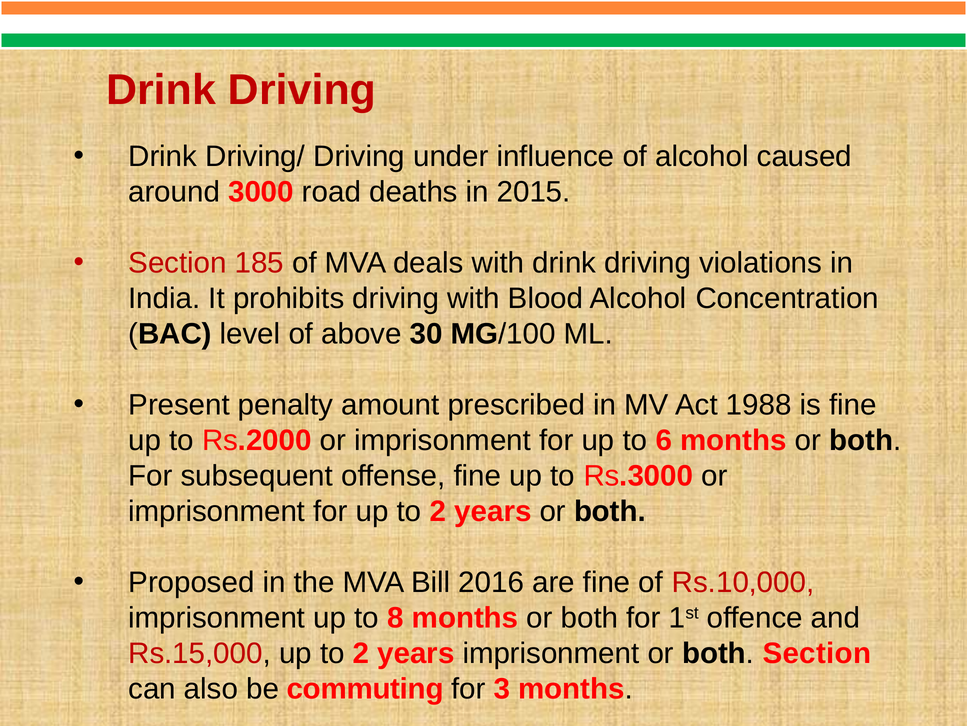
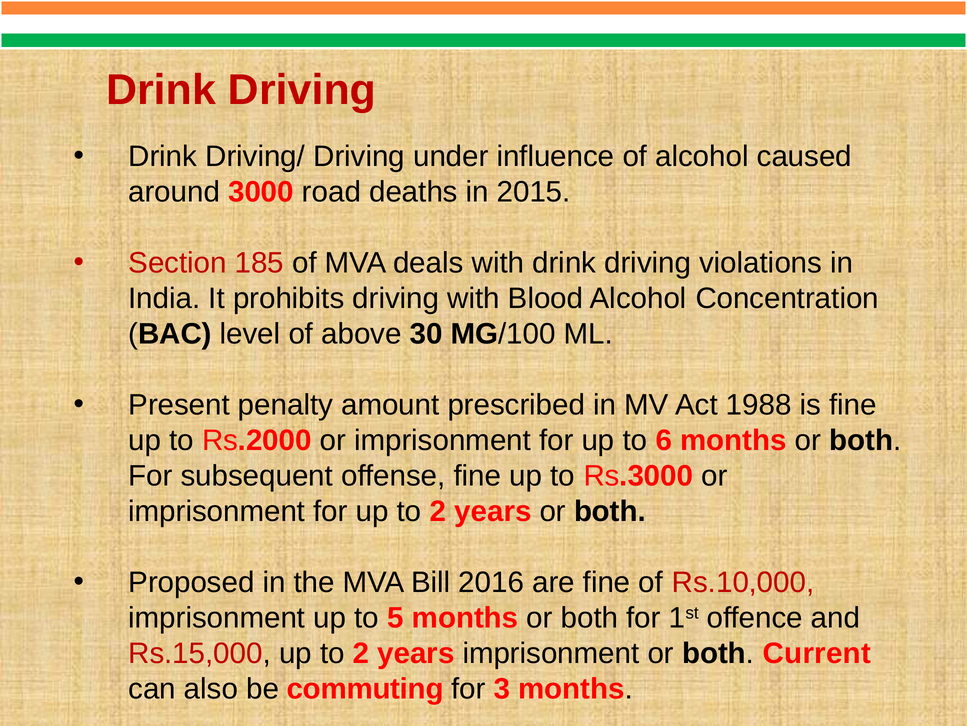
8: 8 -> 5
both Section: Section -> Current
